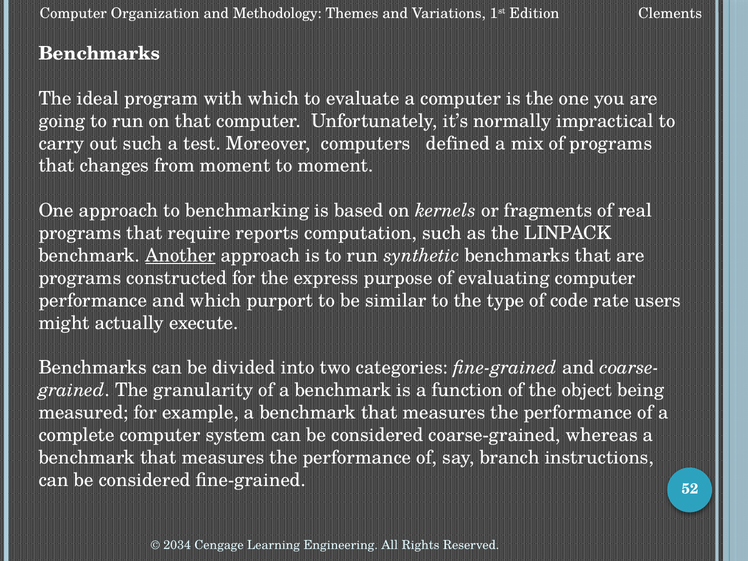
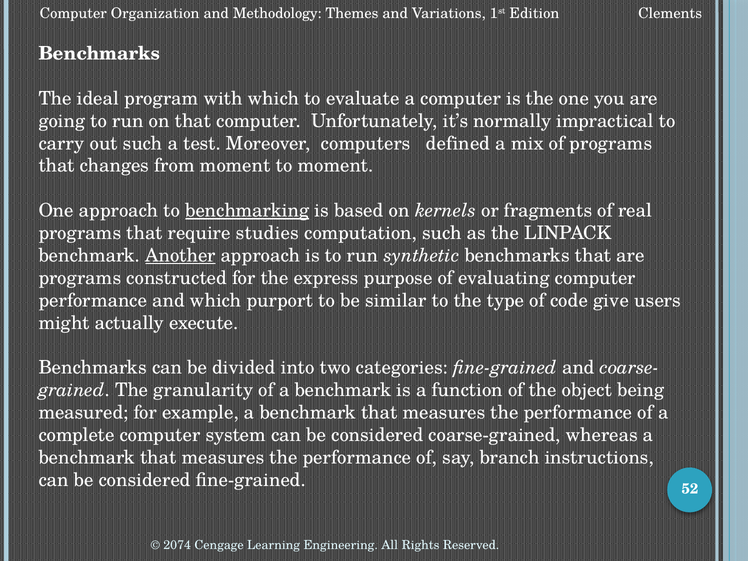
benchmarking underline: none -> present
reports: reports -> studies
rate: rate -> give
2034: 2034 -> 2074
